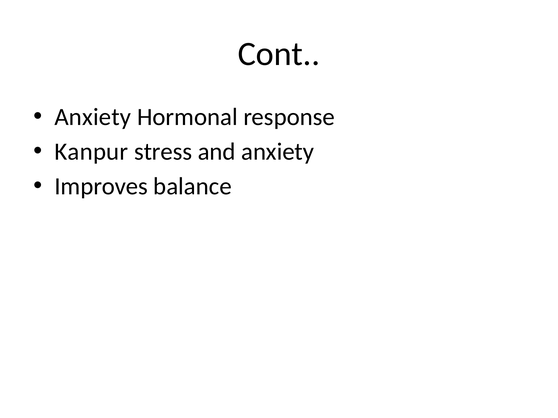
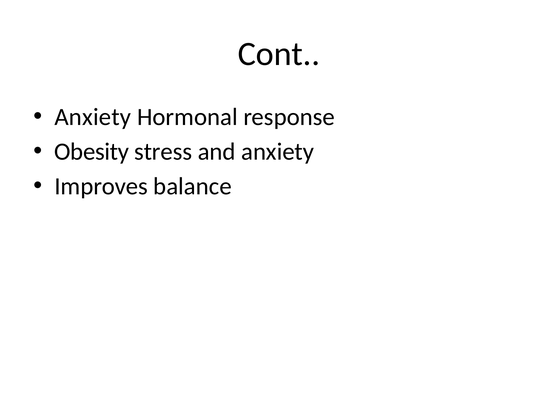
Kanpur: Kanpur -> Obesity
